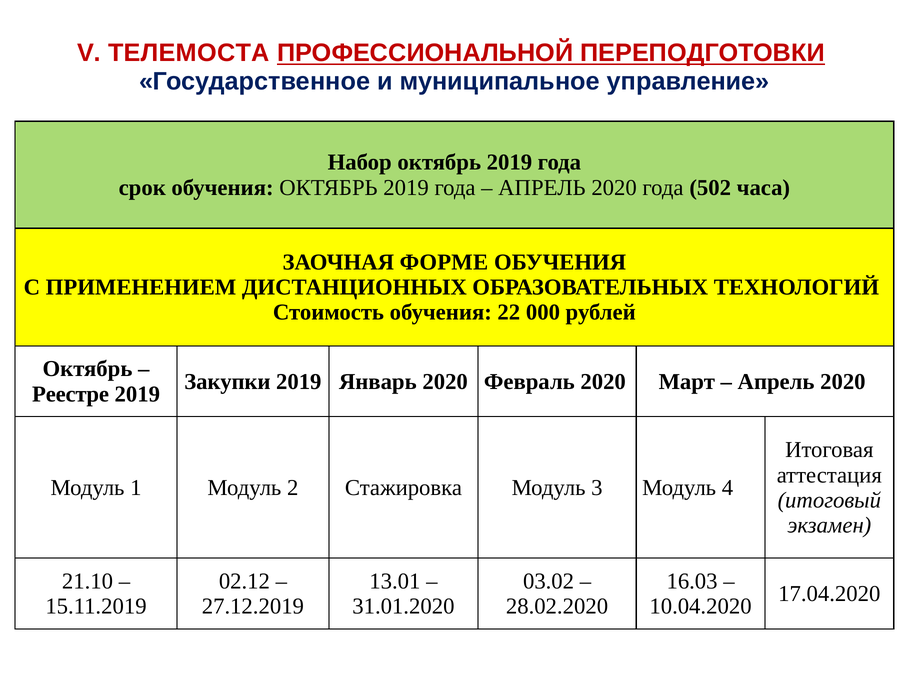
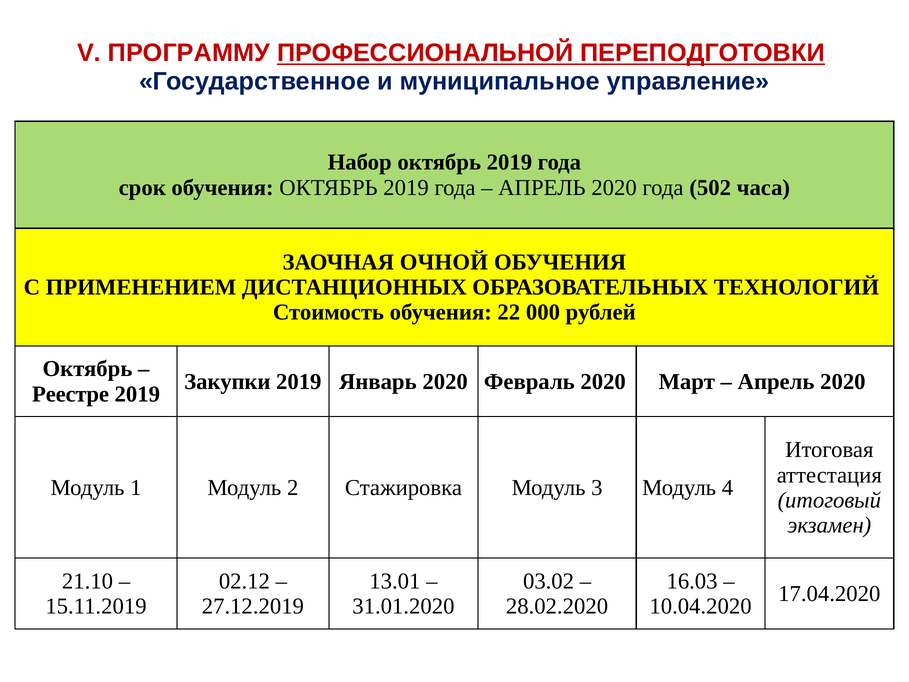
ТЕЛЕМОСТА: ТЕЛЕМОСТА -> ПРОГРАММУ
ФОРМЕ: ФОРМЕ -> ОЧНОЙ
